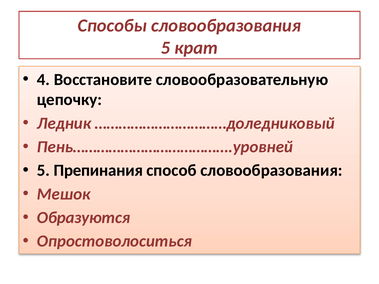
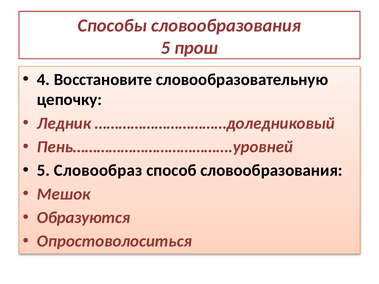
крат: крат -> прош
Препинания: Препинания -> Словообраз
